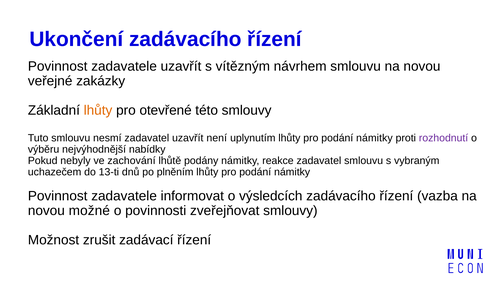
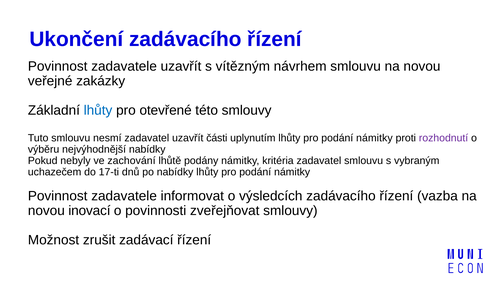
lhůty at (98, 110) colour: orange -> blue
není: není -> části
reakce: reakce -> kritéria
13-ti: 13-ti -> 17-ti
po plněním: plněním -> nabídky
možné: možné -> inovací
